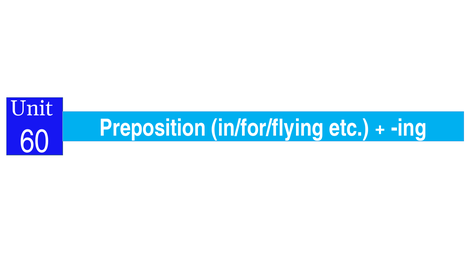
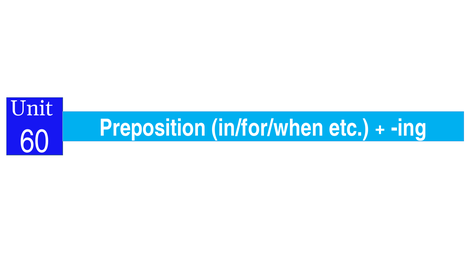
in/for/flying: in/for/flying -> in/for/when
